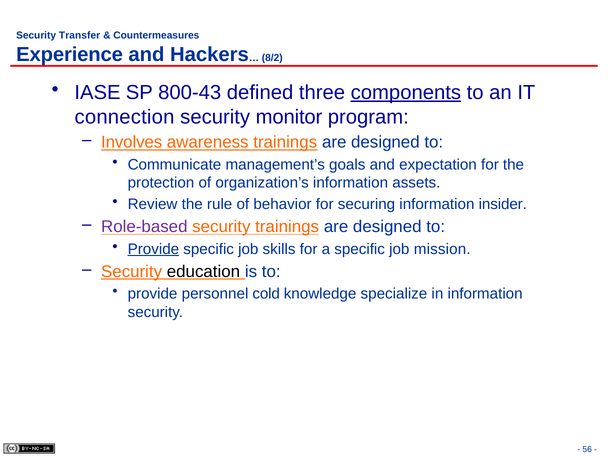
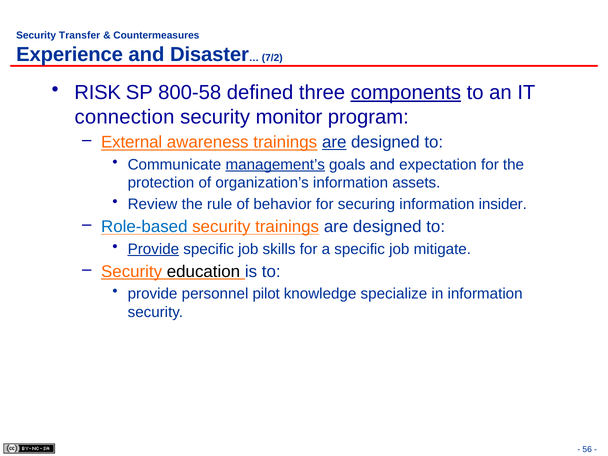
Hackers: Hackers -> Disaster
8/2: 8/2 -> 7/2
IASE: IASE -> RISK
800-43: 800-43 -> 800-58
Involves: Involves -> External
are at (334, 142) underline: none -> present
management’s underline: none -> present
Role-based colour: purple -> blue
mission: mission -> mitigate
cold: cold -> pilot
